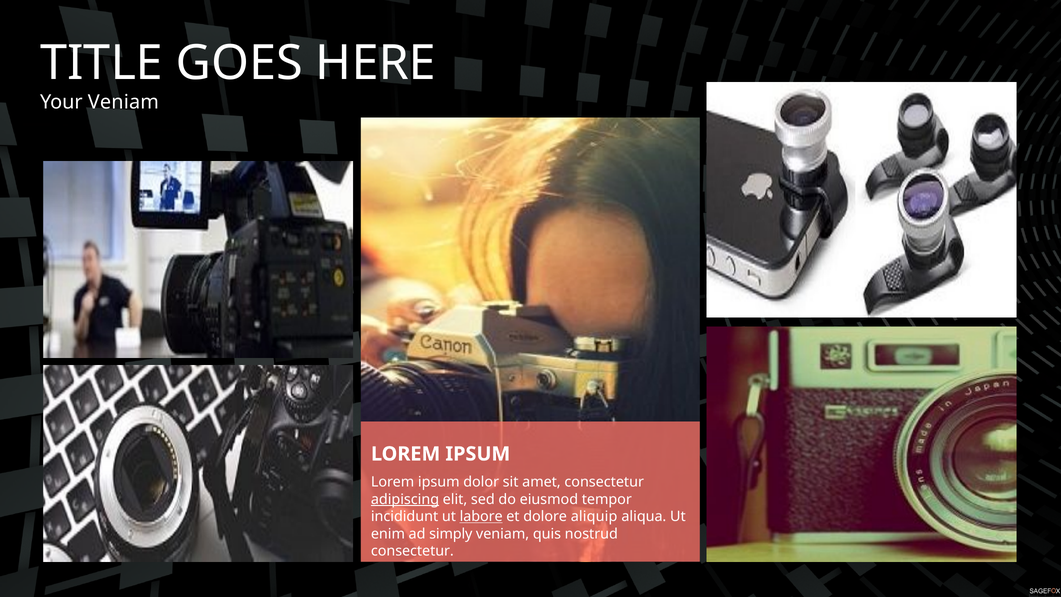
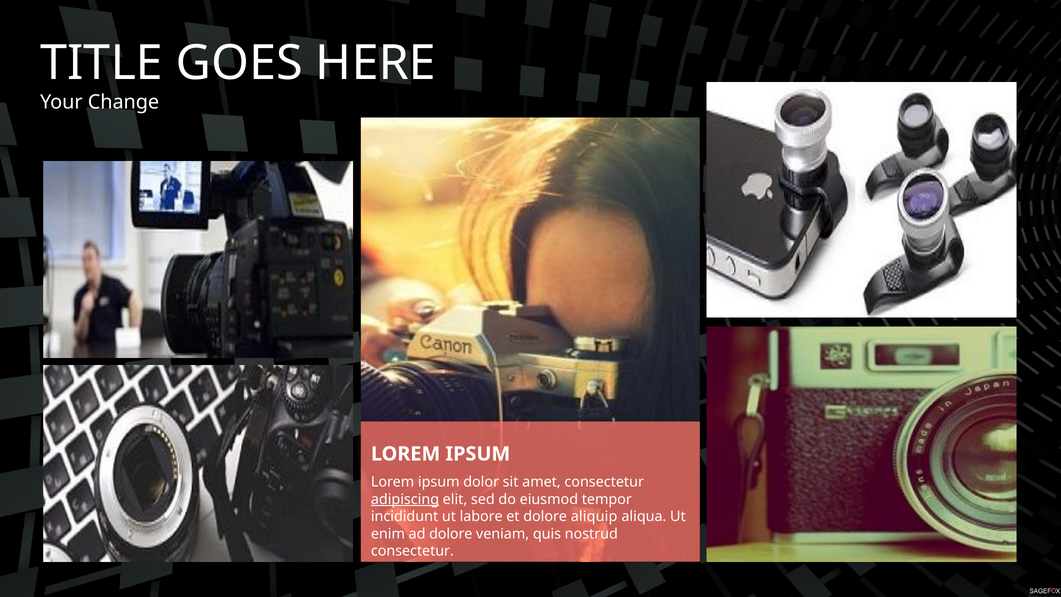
Your Veniam: Veniam -> Change
labore underline: present -> none
ad simply: simply -> dolore
